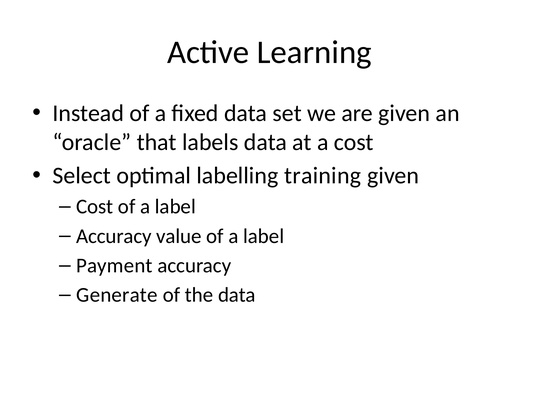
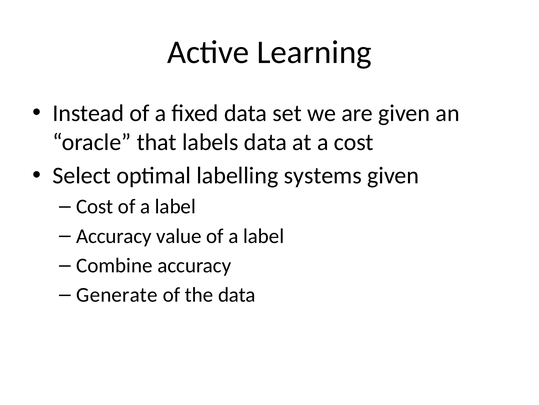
training: training -> systems
Payment: Payment -> Combine
